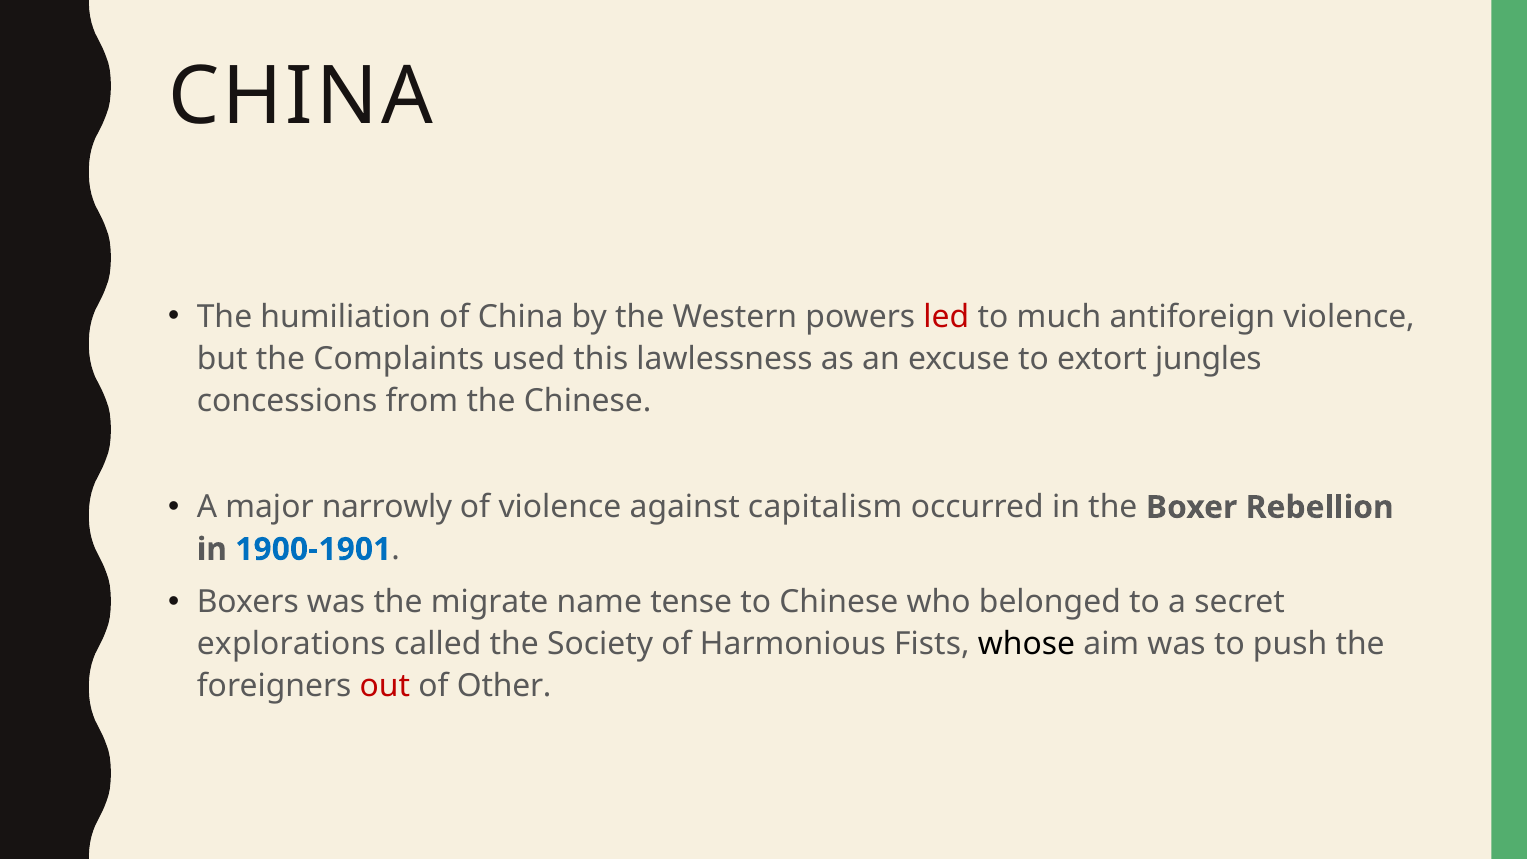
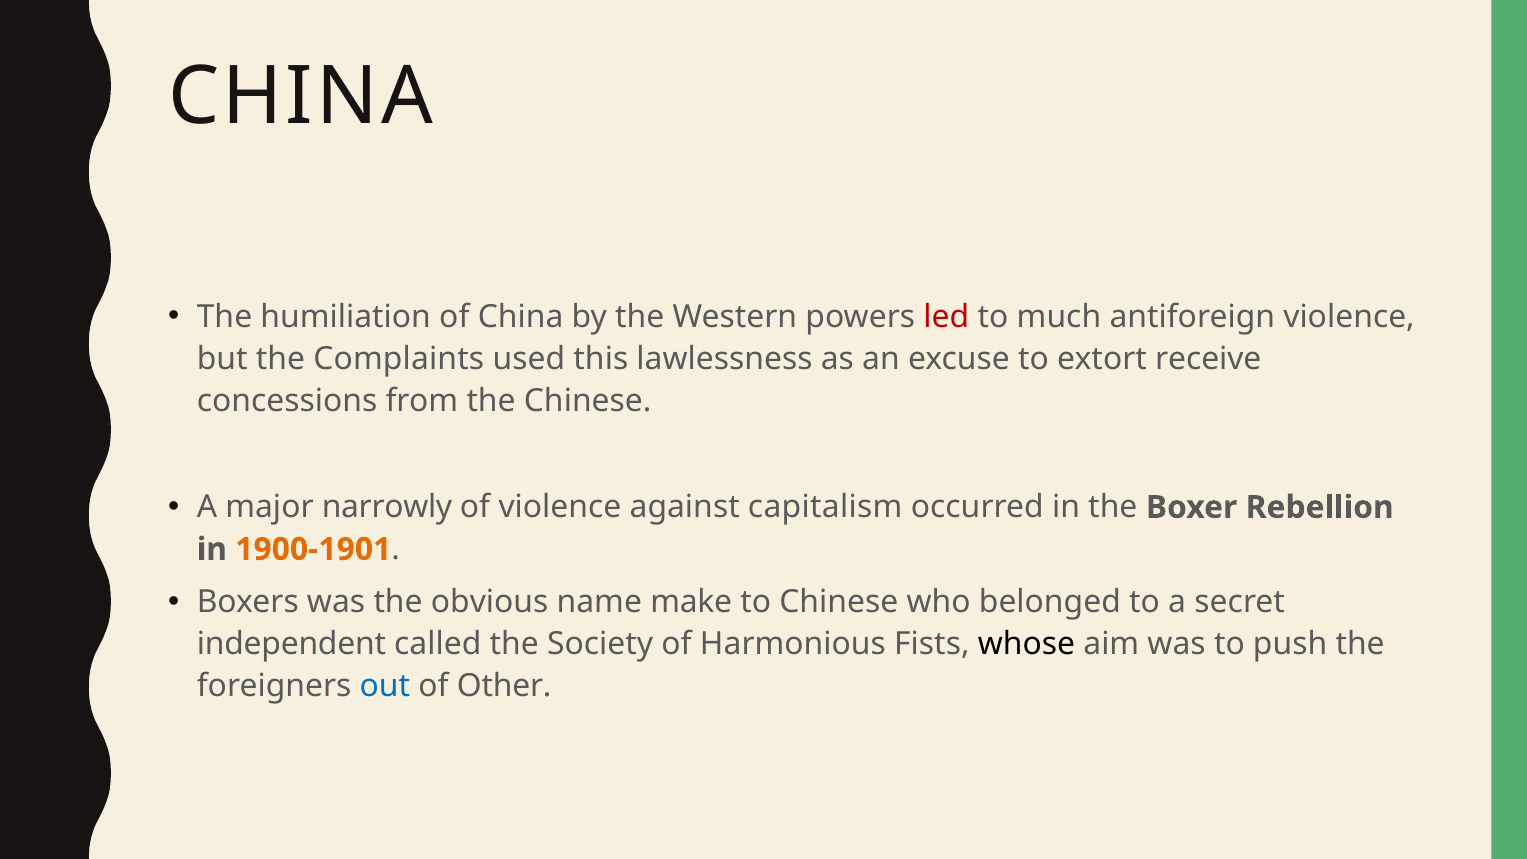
jungles: jungles -> receive
1900-1901 colour: blue -> orange
migrate: migrate -> obvious
tense: tense -> make
explorations: explorations -> independent
out colour: red -> blue
